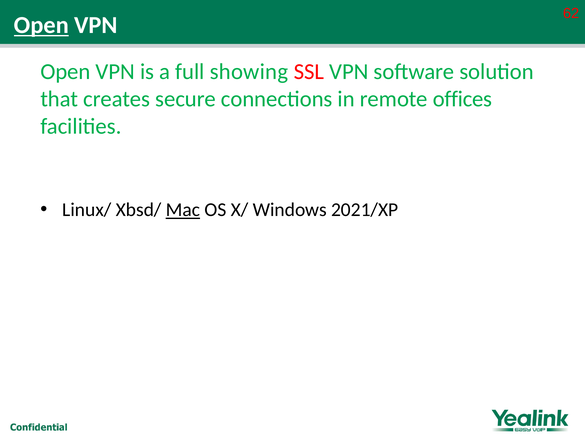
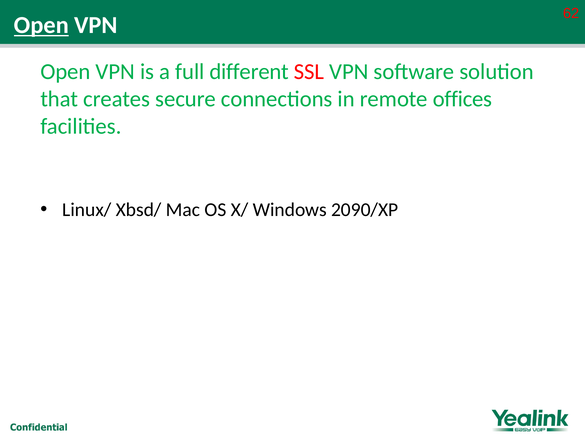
showing: showing -> different
Mac underline: present -> none
2021/XP: 2021/XP -> 2090/XP
